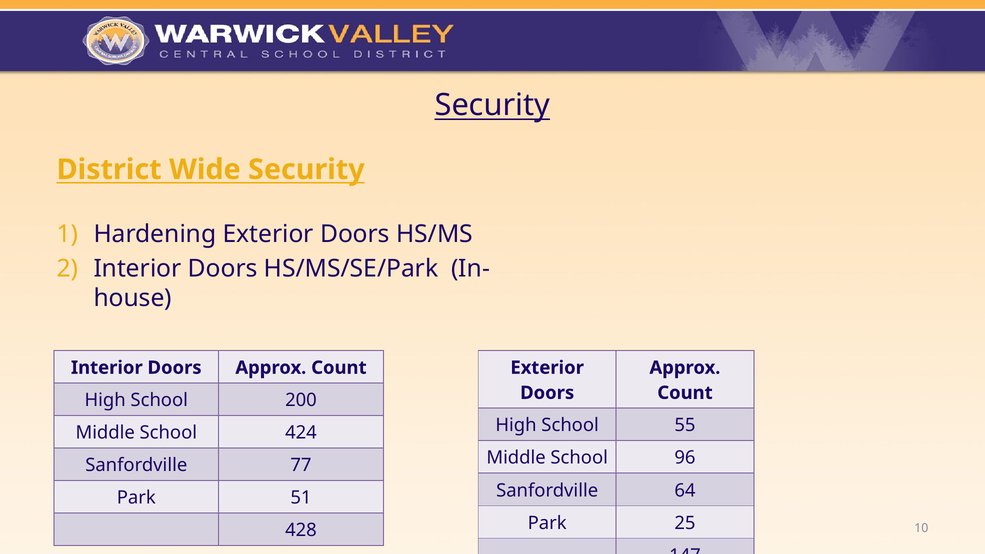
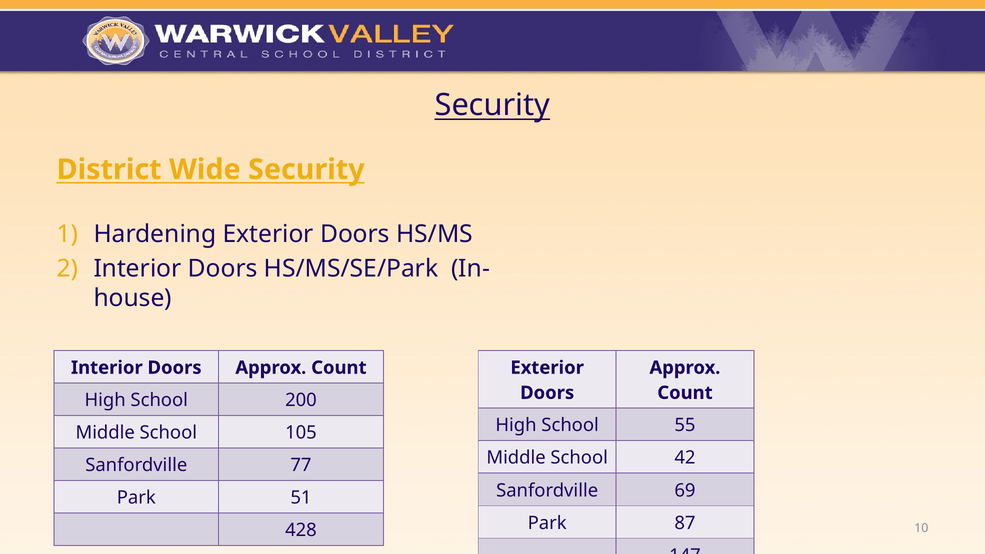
424: 424 -> 105
96: 96 -> 42
64: 64 -> 69
25: 25 -> 87
